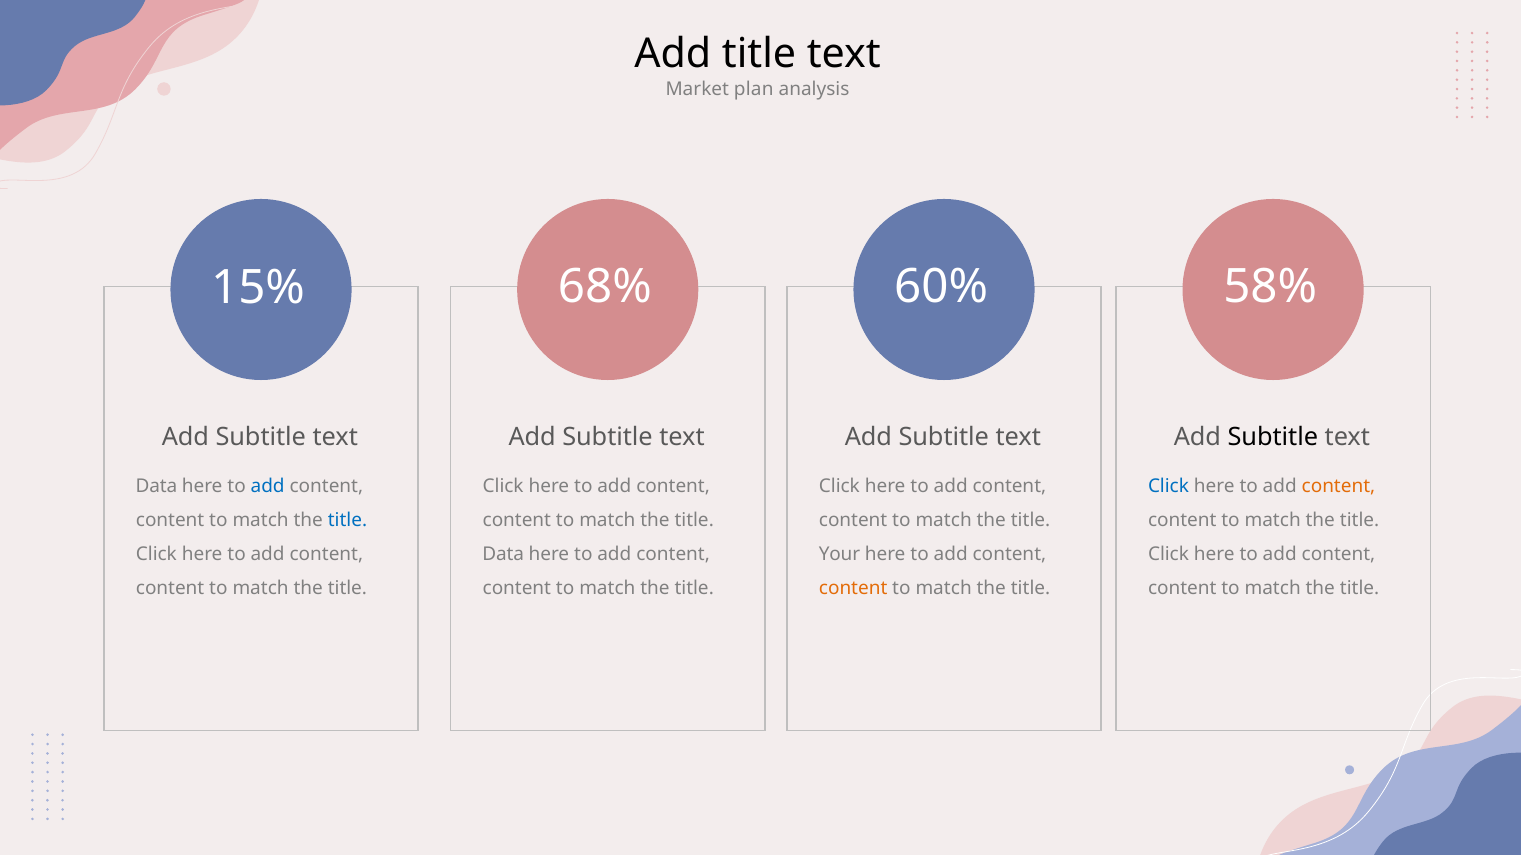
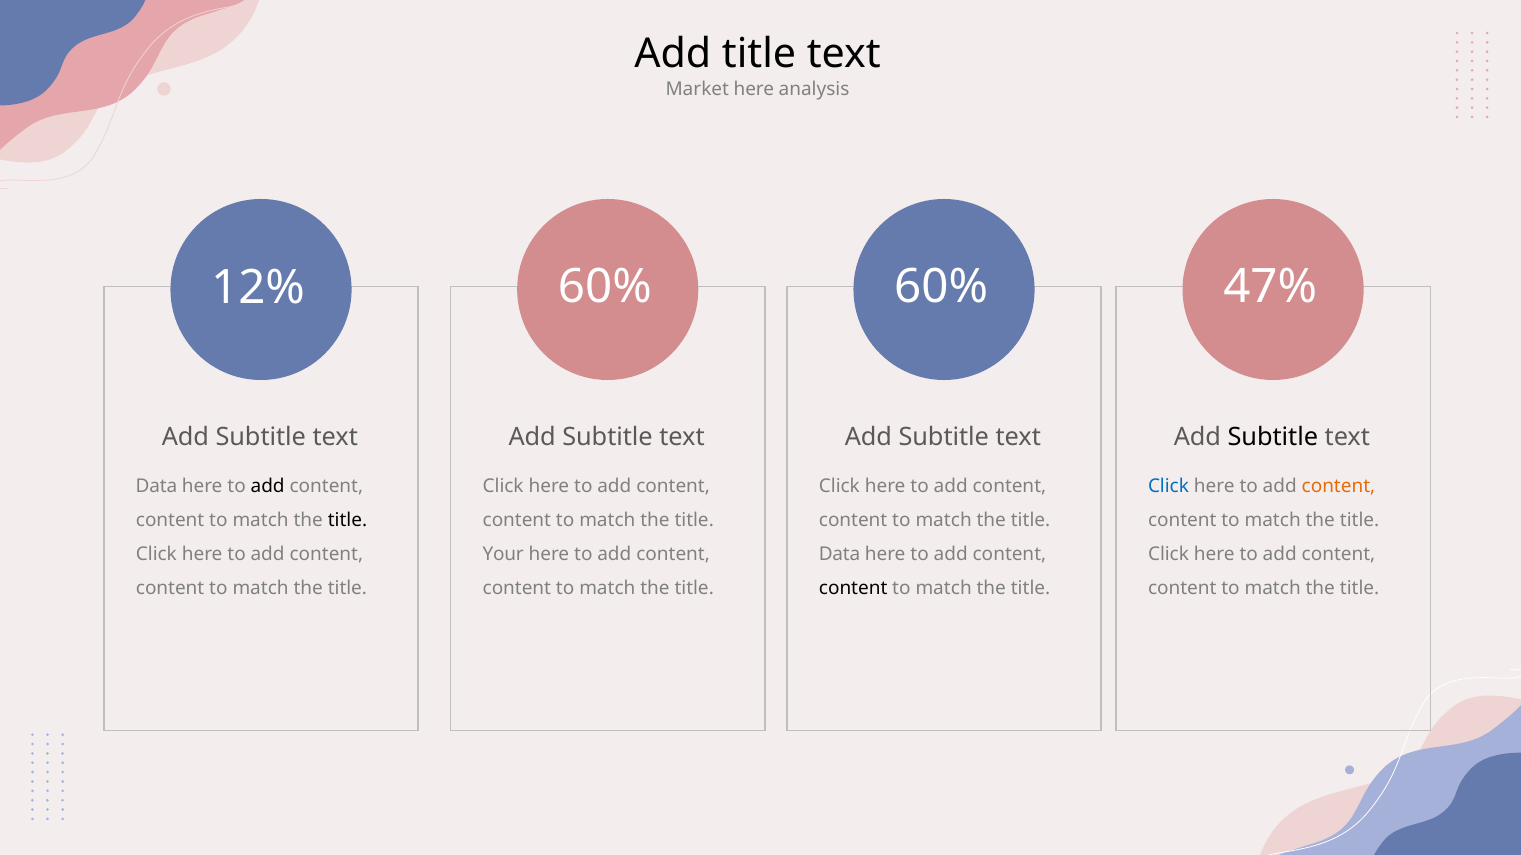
Market plan: plan -> here
68% at (605, 287): 68% -> 60%
58%: 58% -> 47%
15%: 15% -> 12%
add at (268, 486) colour: blue -> black
title at (347, 521) colour: blue -> black
Data at (503, 555): Data -> Your
Your at (840, 555): Your -> Data
content at (853, 589) colour: orange -> black
